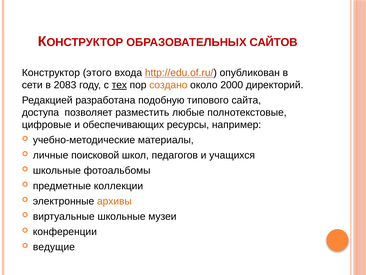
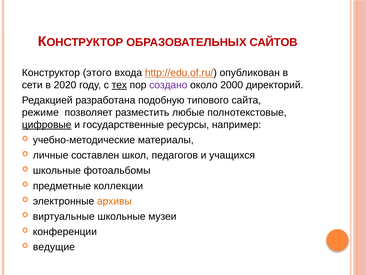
2083: 2083 -> 2020
создано colour: orange -> purple
доступа: доступа -> режиме
цифровые underline: none -> present
обеспечивающих: обеспечивающих -> государственные
поисковой: поисковой -> составлен
